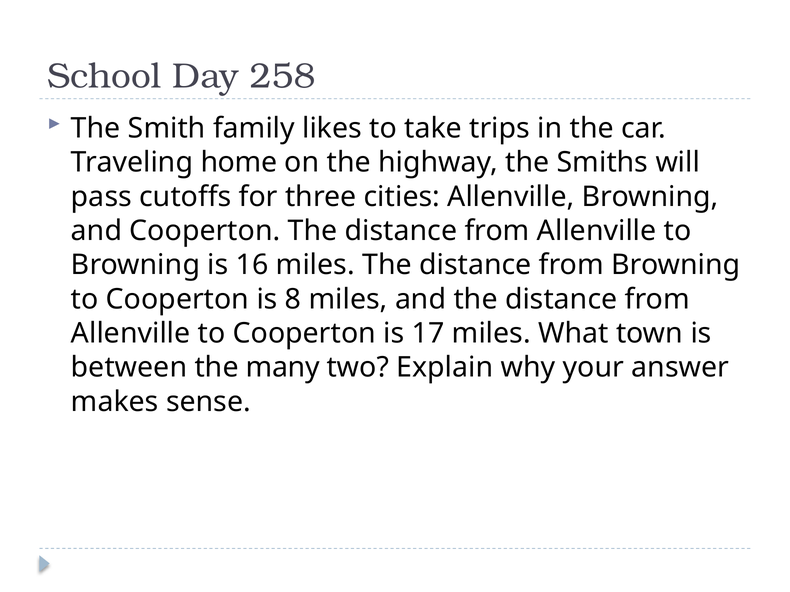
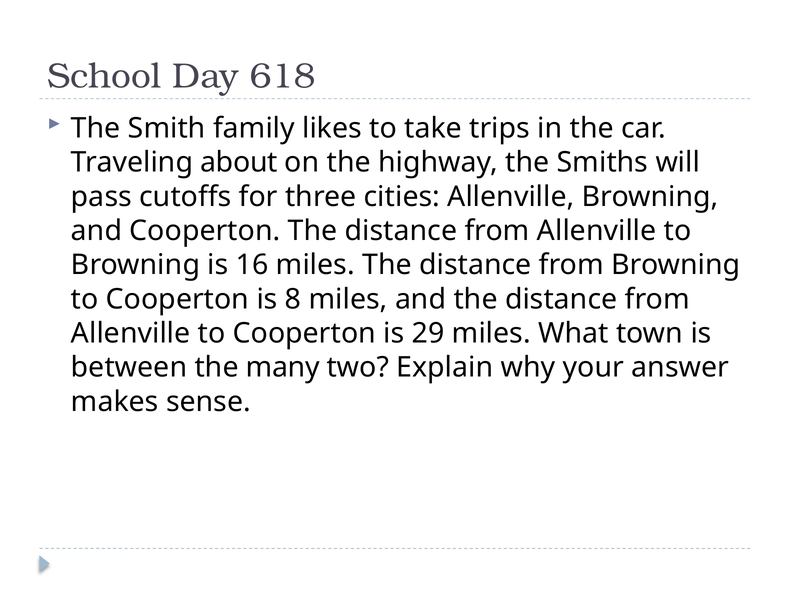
258: 258 -> 618
home: home -> about
17: 17 -> 29
